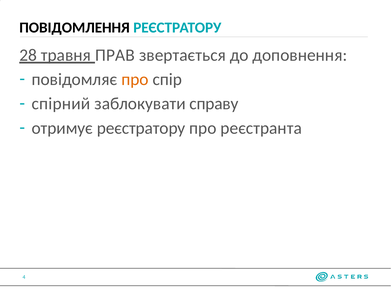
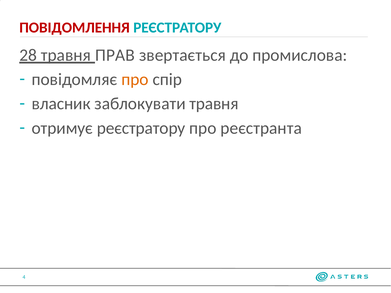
ПОВІДОМЛЕННЯ colour: black -> red
доповнення: доповнення -> промислова
спірний: спірний -> власник
заблокувати справу: справу -> травня
